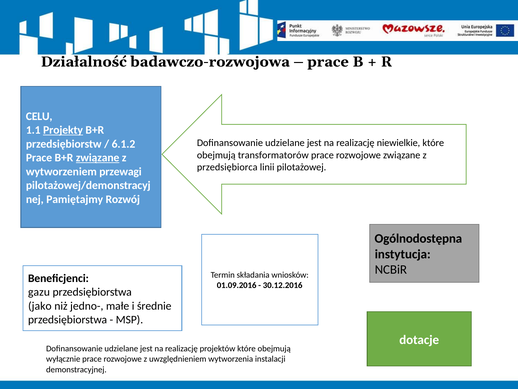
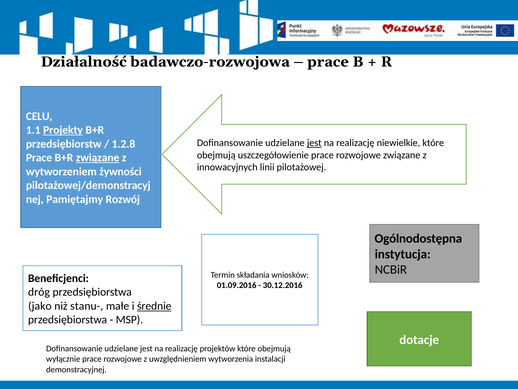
jest at (314, 143) underline: none -> present
6.1.2: 6.1.2 -> 1.2.8
transformatorów: transformatorów -> uszczegółowienie
przedsiębiorca: przedsiębiorca -> innowacyjnych
przewagi: przewagi -> żywności
gazu: gazu -> dróg
jedno-: jedno- -> stanu-
średnie underline: none -> present
